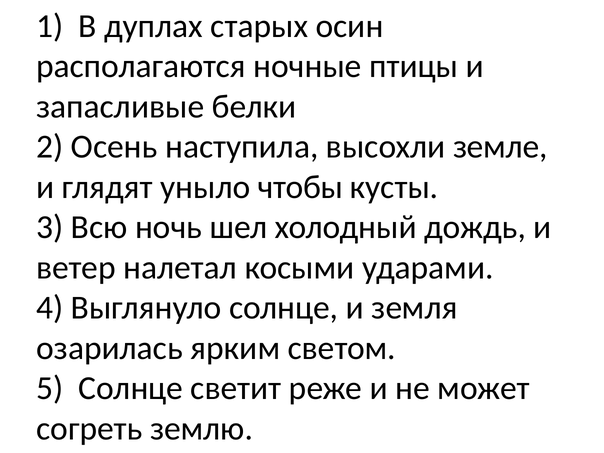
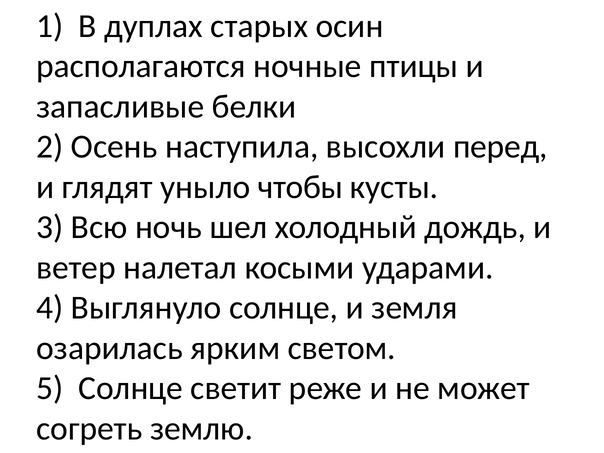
земле: земле -> перед
